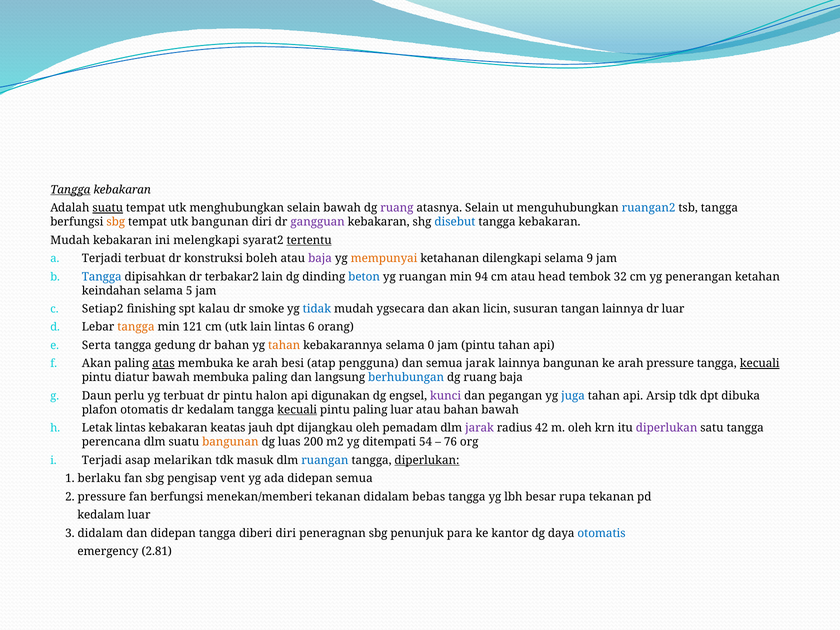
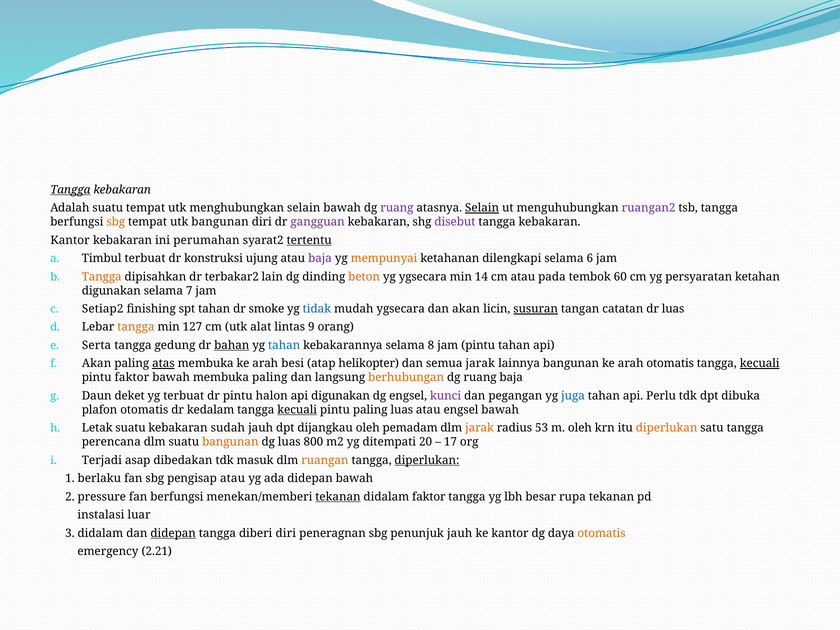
suatu at (108, 208) underline: present -> none
Selain at (482, 208) underline: none -> present
ruangan2 colour: blue -> purple
disebut colour: blue -> purple
Mudah at (70, 240): Mudah -> Kantor
melengkapi: melengkapi -> perumahan
Terjadi at (102, 258): Terjadi -> Timbul
boleh: boleh -> ujung
9: 9 -> 6
Tangga at (102, 277) colour: blue -> orange
beton colour: blue -> orange
yg ruangan: ruangan -> ygsecara
94: 94 -> 14
head: head -> pada
32: 32 -> 60
penerangan: penerangan -> persyaratan
keindahan at (111, 291): keindahan -> digunakan
5: 5 -> 7
spt kalau: kalau -> tahan
susuran underline: none -> present
tangan lainnya: lainnya -> catatan
dr luar: luar -> luas
121: 121 -> 127
utk lain: lain -> alat
6: 6 -> 9
bahan at (232, 345) underline: none -> present
tahan at (284, 345) colour: orange -> blue
0: 0 -> 8
pengguna: pengguna -> helikopter
arah pressure: pressure -> otomatis
pintu diatur: diatur -> faktor
berhubungan colour: blue -> orange
perlu: perlu -> deket
Arsip: Arsip -> Perlu
paling luar: luar -> luas
atau bahan: bahan -> engsel
Letak lintas: lintas -> suatu
keatas: keatas -> sudah
jarak at (480, 428) colour: purple -> orange
42: 42 -> 53
diperlukan at (667, 428) colour: purple -> orange
200: 200 -> 800
54: 54 -> 20
76: 76 -> 17
melarikan: melarikan -> dibedakan
ruangan at (325, 460) colour: blue -> orange
pengisap vent: vent -> atau
didepan semua: semua -> bawah
tekanan at (338, 497) underline: none -> present
didalam bebas: bebas -> faktor
kedalam at (101, 515): kedalam -> instalasi
didepan at (173, 533) underline: none -> present
penunjuk para: para -> jauh
otomatis at (602, 533) colour: blue -> orange
2.81: 2.81 -> 2.21
